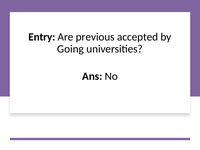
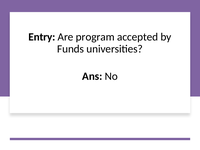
previous: previous -> program
Going: Going -> Funds
